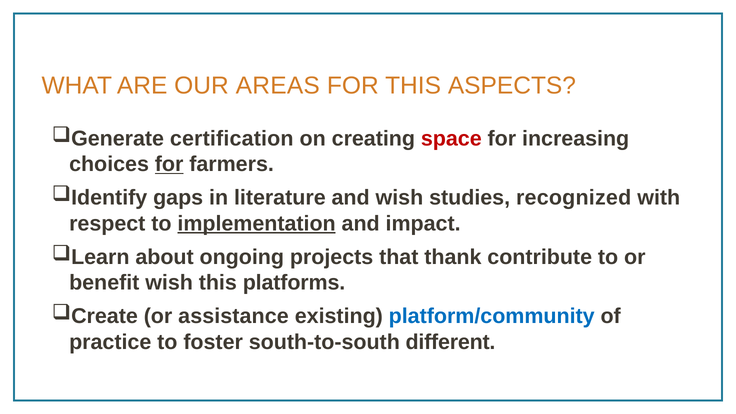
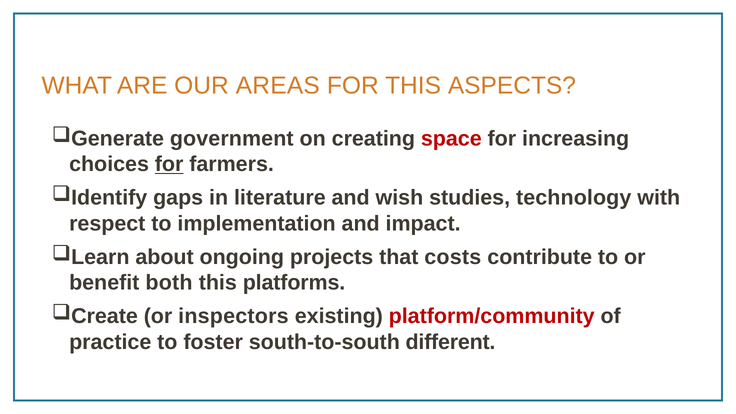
certification: certification -> government
recognized: recognized -> technology
implementation underline: present -> none
thank: thank -> costs
benefit wish: wish -> both
assistance: assistance -> inspectors
platform/community colour: blue -> red
